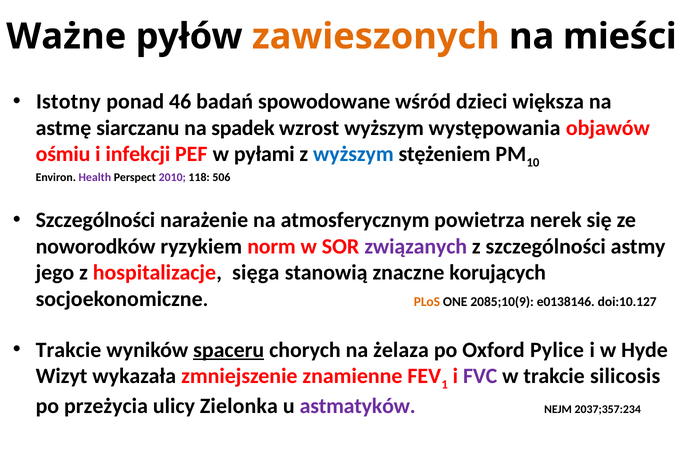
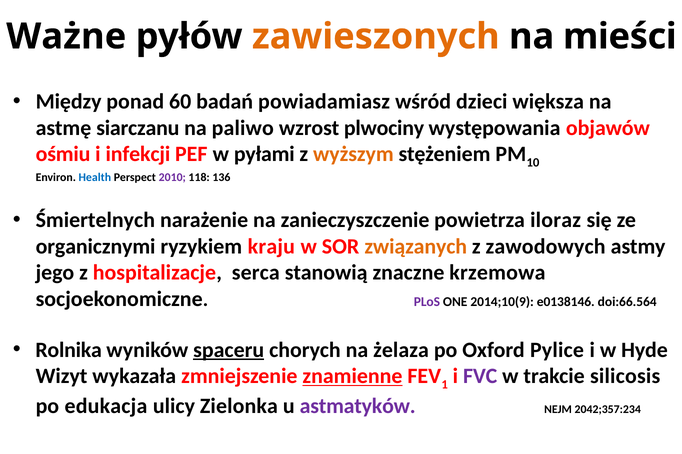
Istotny: Istotny -> Między
46: 46 -> 60
spowodowane: spowodowane -> powiadamiasz
spadek: spadek -> paliwo
wzrost wyższym: wyższym -> plwociny
wyższym at (353, 155) colour: blue -> orange
Health colour: purple -> blue
506: 506 -> 136
Szczególności at (95, 220): Szczególności -> Śmiertelnych
atmosferycznym: atmosferycznym -> zanieczyszczenie
nerek: nerek -> iloraz
noworodków: noworodków -> organicznymi
norm: norm -> kraju
związanych colour: purple -> orange
z szczególności: szczególności -> zawodowych
sięga: sięga -> serca
korujących: korujących -> krzemowa
PLoS colour: orange -> purple
2085;10(9: 2085;10(9 -> 2014;10(9
doi:10.127: doi:10.127 -> doi:66.564
Trakcie at (69, 350): Trakcie -> Rolnika
znamienne underline: none -> present
przeżycia: przeżycia -> edukacja
2037;357:234: 2037;357:234 -> 2042;357:234
